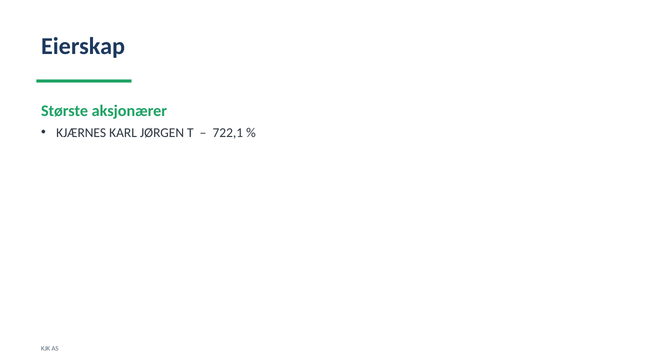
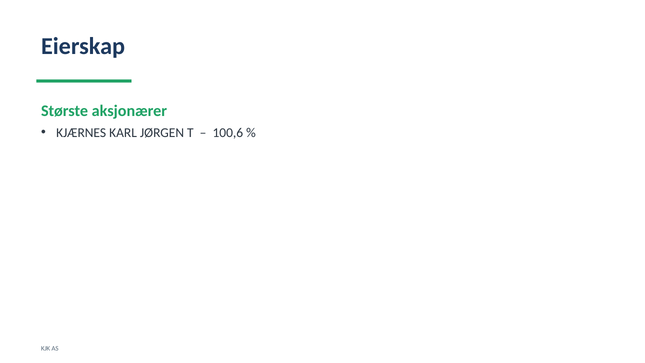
722,1: 722,1 -> 100,6
